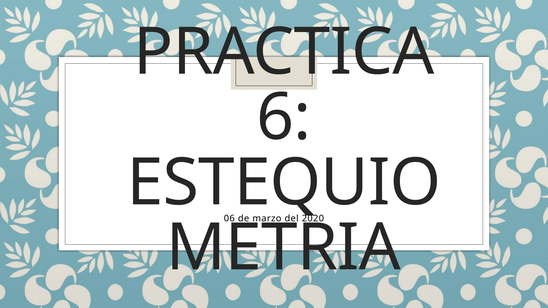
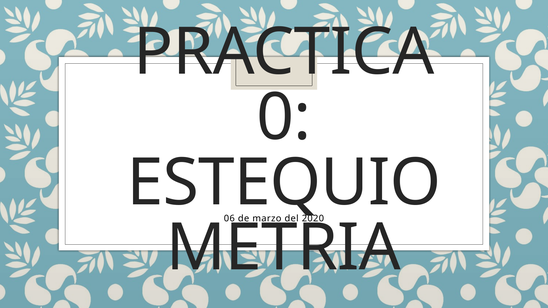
6: 6 -> 0
